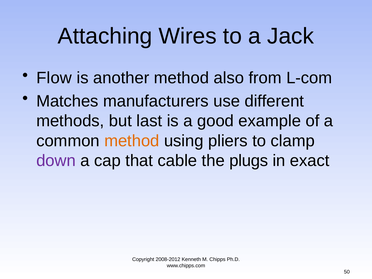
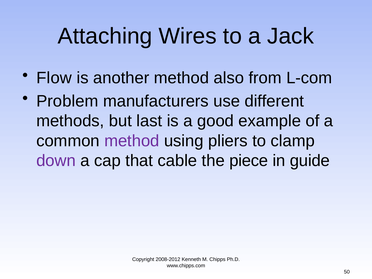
Matches: Matches -> Problem
method at (132, 141) colour: orange -> purple
plugs: plugs -> piece
exact: exact -> guide
